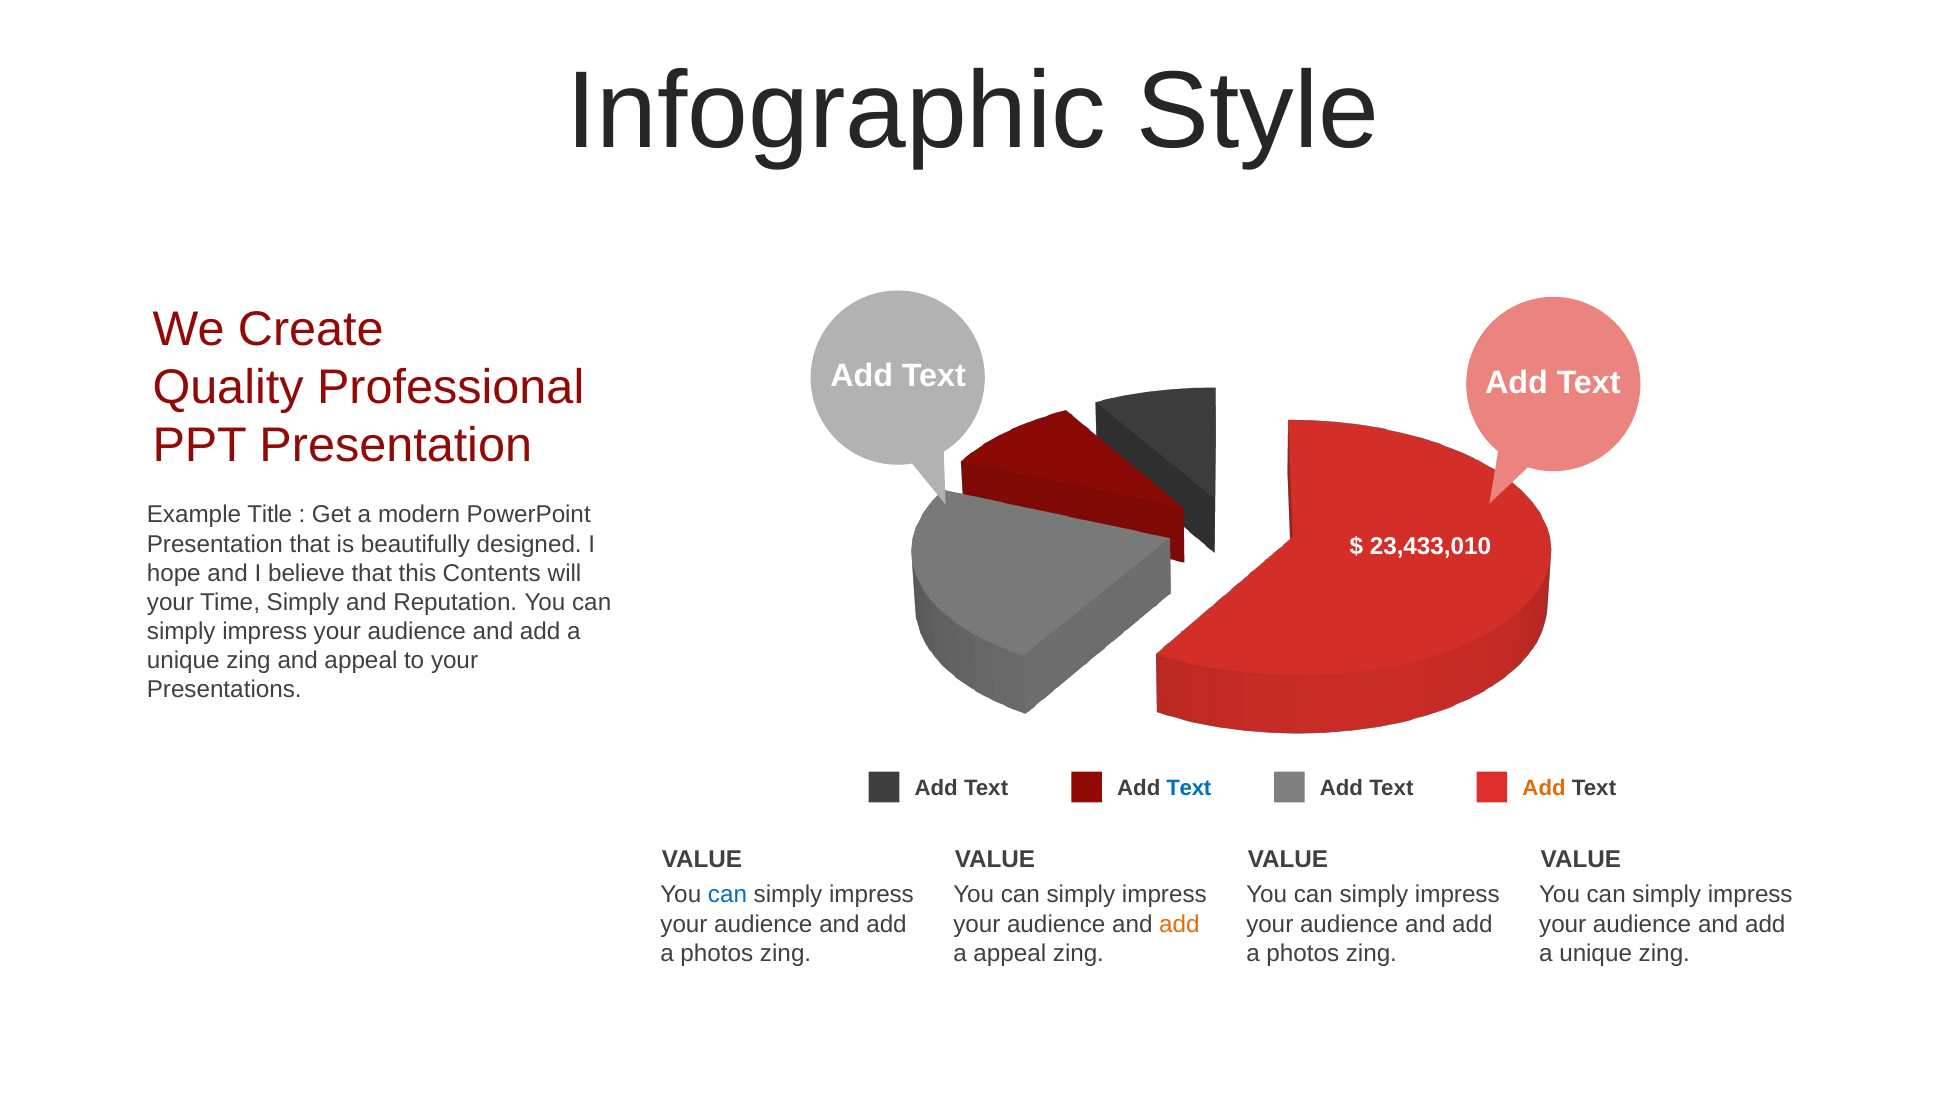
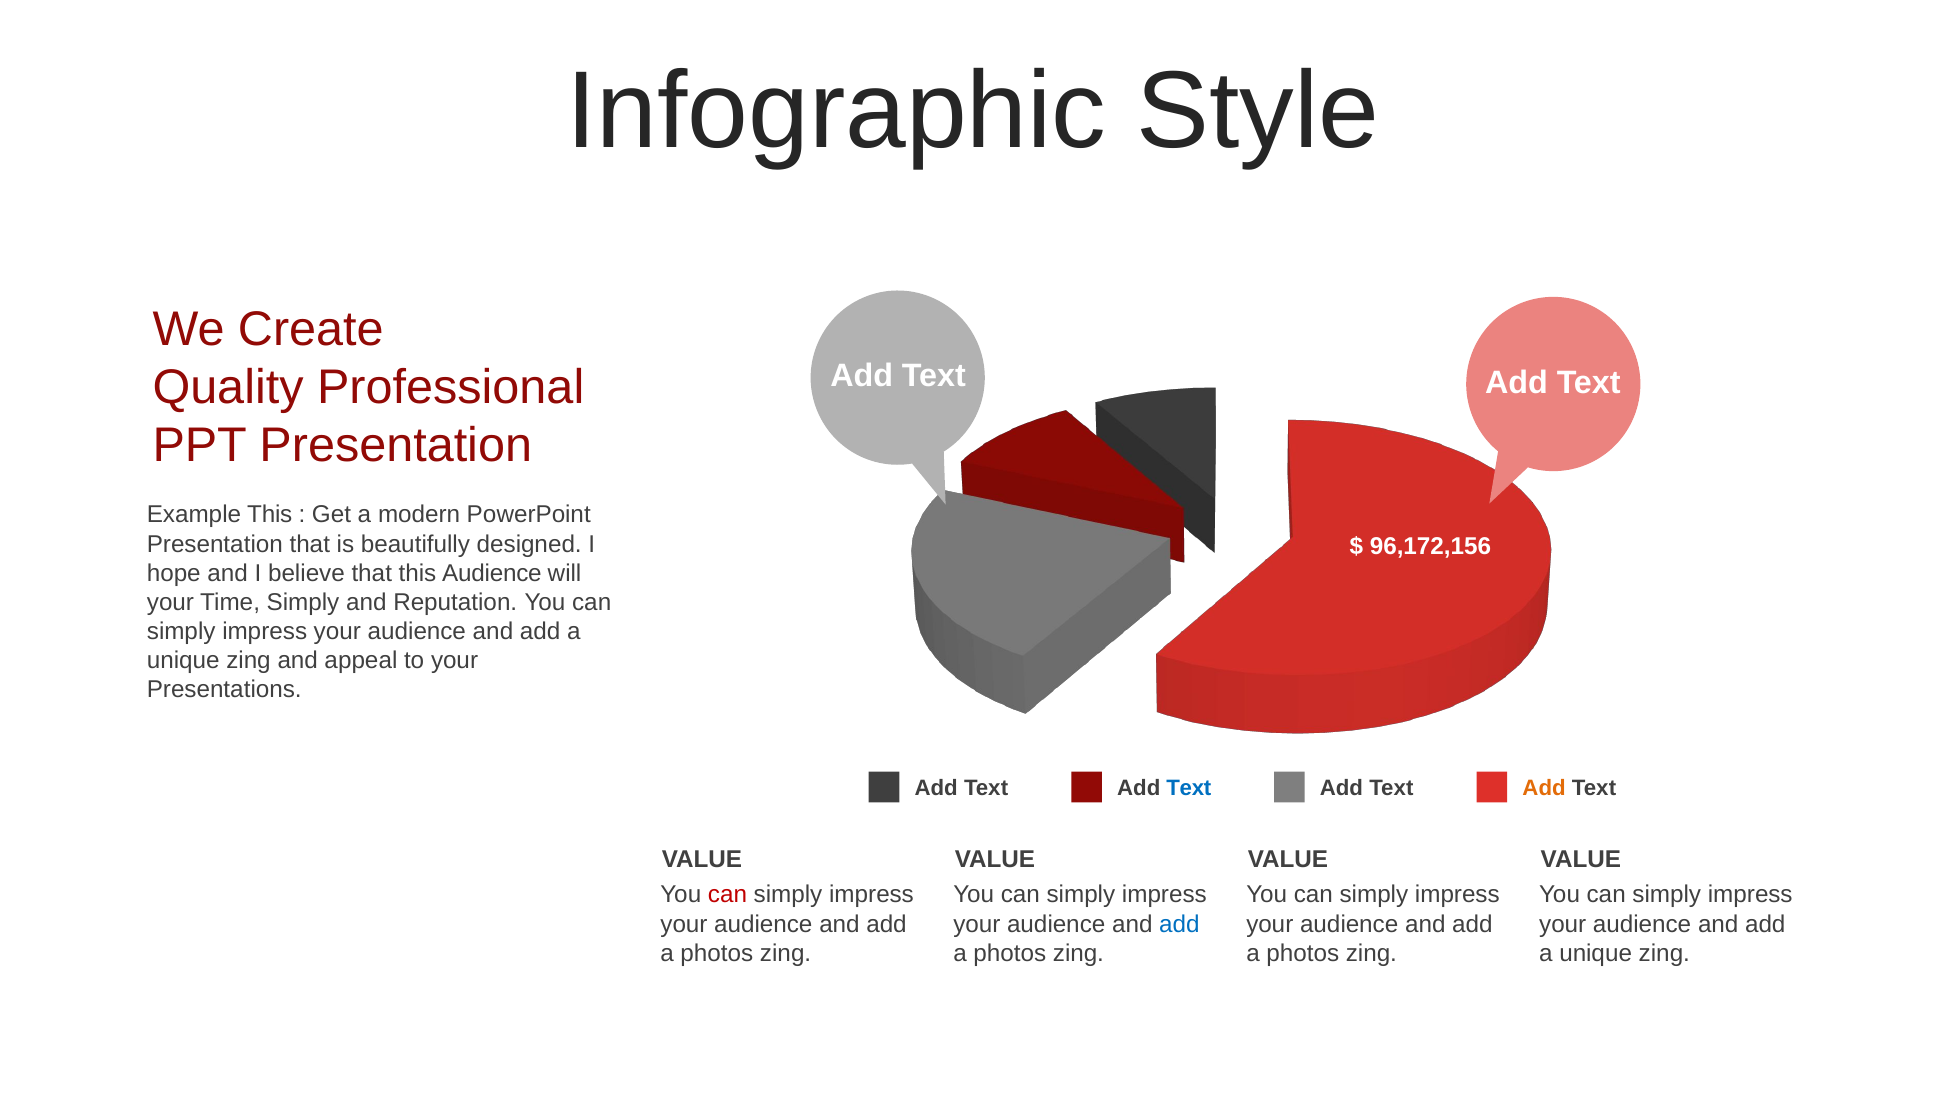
Example Title: Title -> This
23,433,010: 23,433,010 -> 96,172,156
this Contents: Contents -> Audience
can at (727, 894) colour: blue -> red
add at (1179, 924) colour: orange -> blue
appeal at (1010, 953): appeal -> photos
